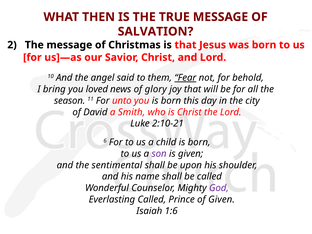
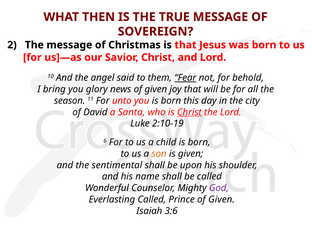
SALVATION: SALVATION -> SOVEREIGN
loved: loved -> glory
news of glory: glory -> given
Smith: Smith -> Santa
Christ at (189, 112) underline: none -> present
2:10-21: 2:10-21 -> 2:10-19
son colour: purple -> orange
1:6: 1:6 -> 3:6
